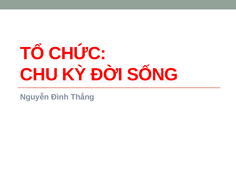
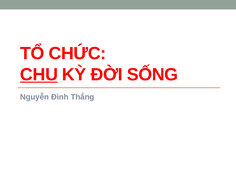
CHU underline: none -> present
